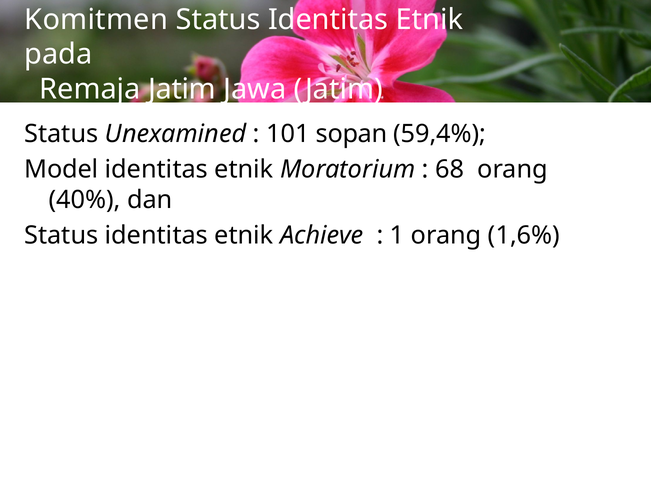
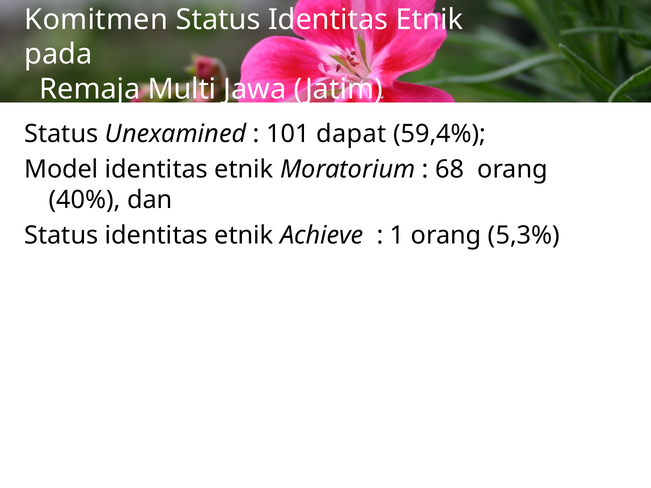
Remaja Jatim: Jatim -> Multi
sopan: sopan -> dapat
1,6%: 1,6% -> 5,3%
